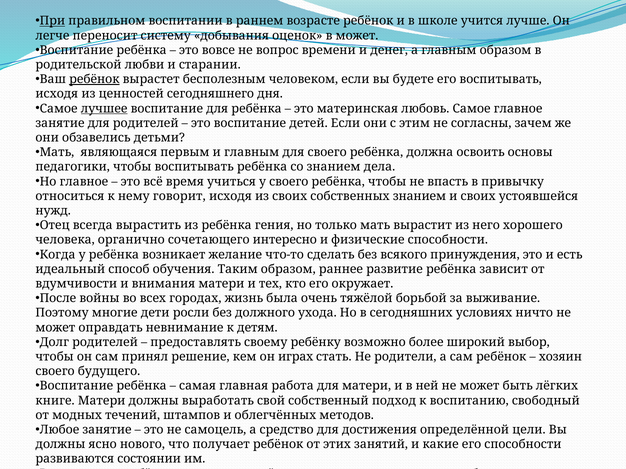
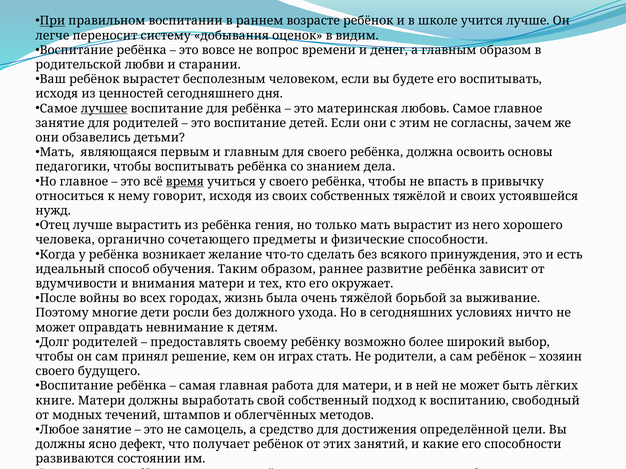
в может: может -> видим
ребёнок at (94, 79) underline: present -> none
время at (185, 182) underline: none -> present
собственных знанием: знанием -> тяжёлой
Отец всегда: всегда -> лучше
интересно: интересно -> предметы
нового: нового -> дефект
